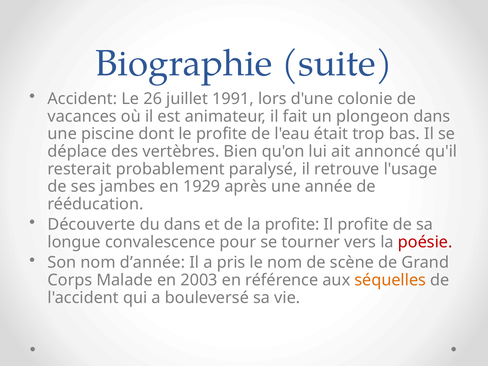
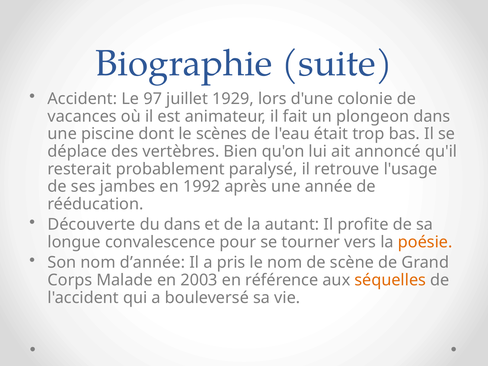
26: 26 -> 97
1991: 1991 -> 1929
le profite: profite -> scènes
1929: 1929 -> 1992
la profite: profite -> autant
poésie colour: red -> orange
